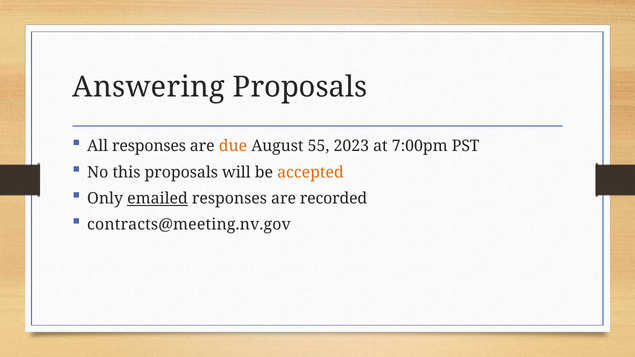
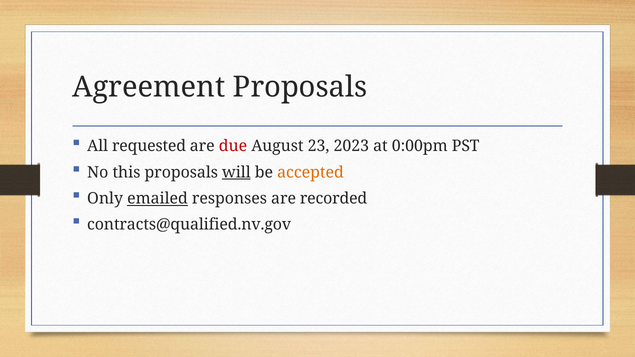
Answering: Answering -> Agreement
All responses: responses -> requested
due colour: orange -> red
55: 55 -> 23
7:00pm: 7:00pm -> 0:00pm
will underline: none -> present
contracts@meeting.nv.gov: contracts@meeting.nv.gov -> contracts@qualified.nv.gov
